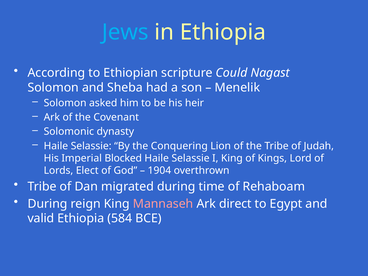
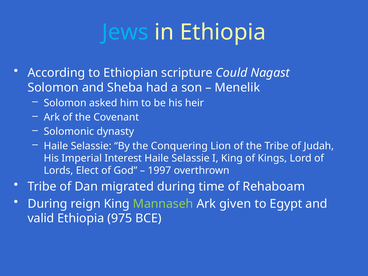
Blocked: Blocked -> Interest
1904: 1904 -> 1997
Mannaseh colour: pink -> light green
direct: direct -> given
584: 584 -> 975
